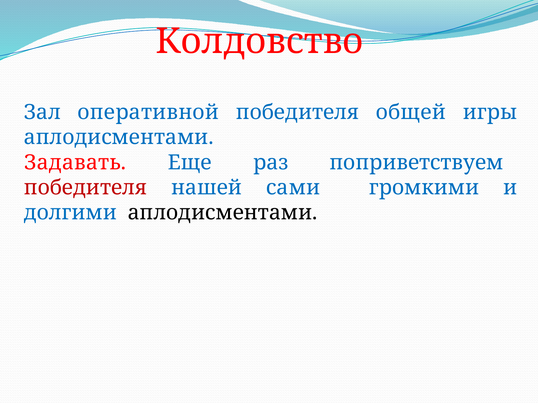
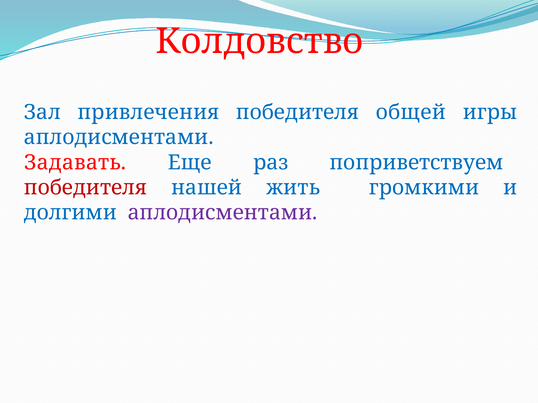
оперативной: оперативной -> привлечения
сами: сами -> жить
аплодисментами at (223, 213) colour: black -> purple
